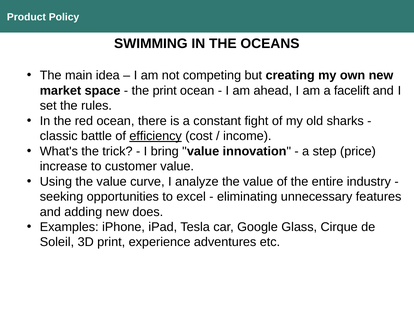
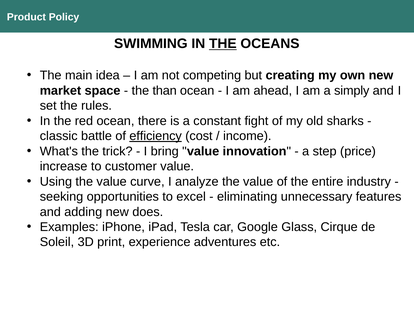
THE at (223, 44) underline: none -> present
the print: print -> than
facelift: facelift -> simply
